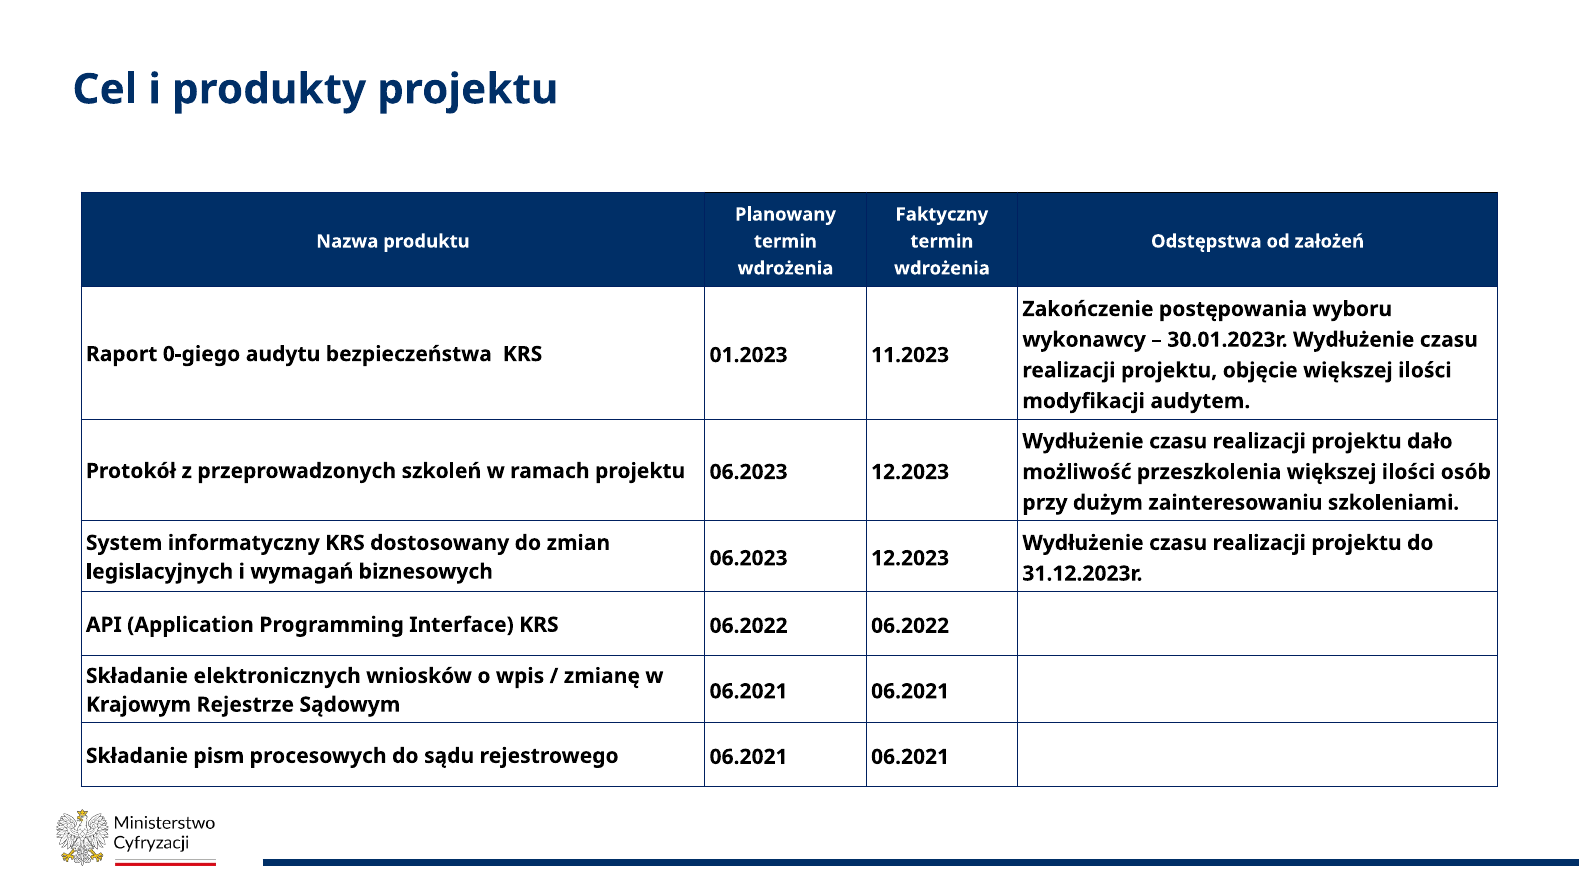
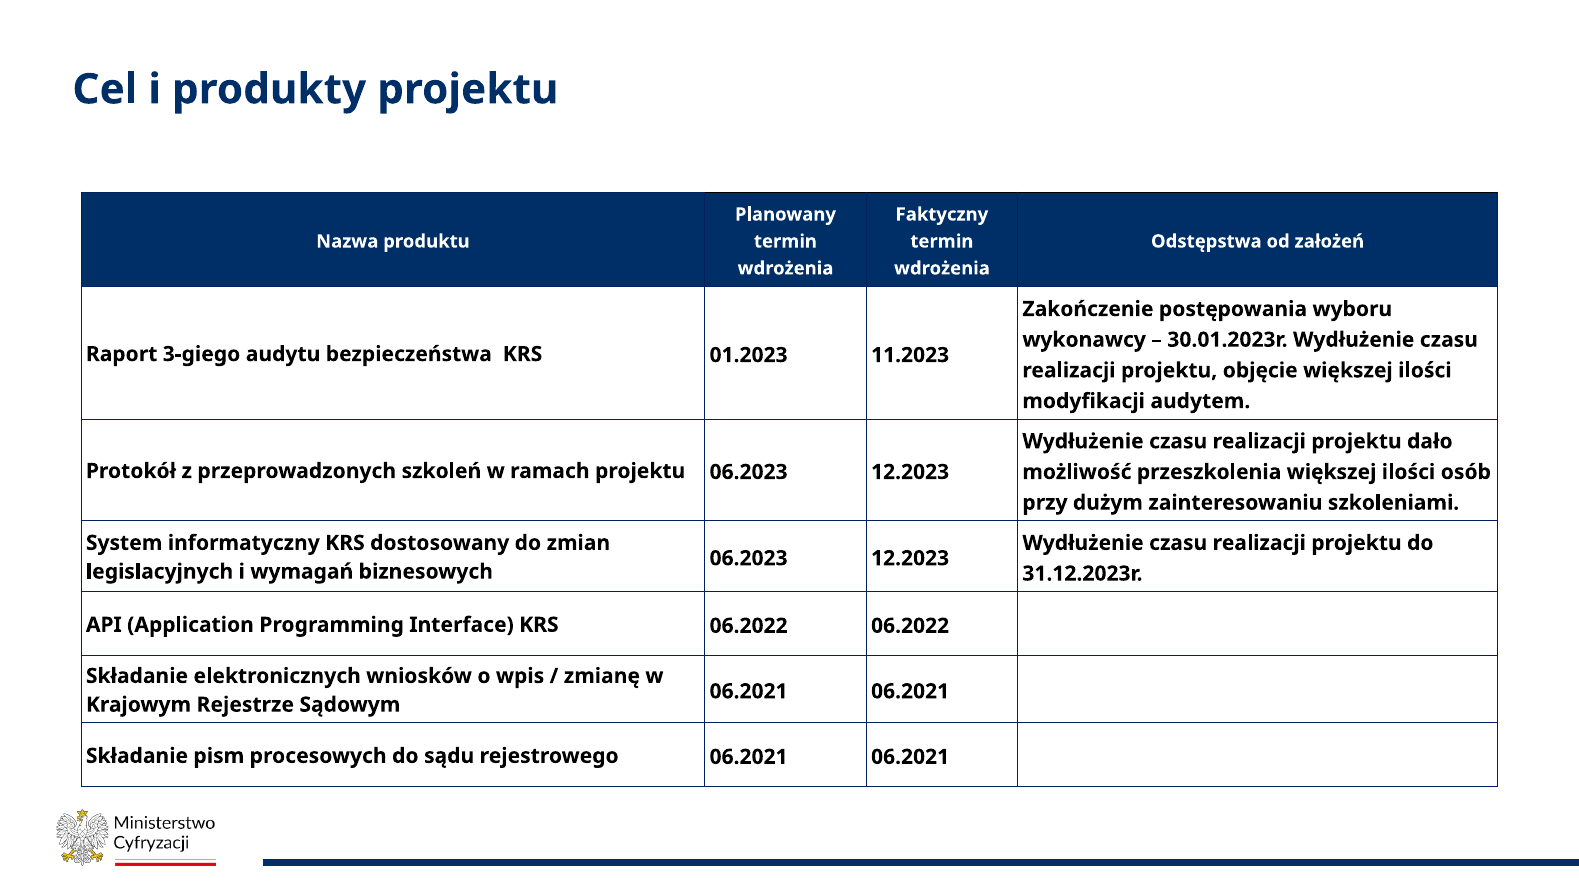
0-giego: 0-giego -> 3-giego
